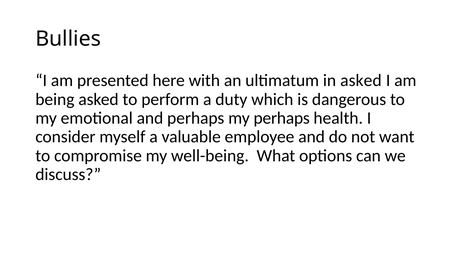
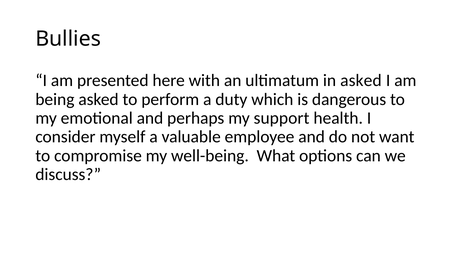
my perhaps: perhaps -> support
